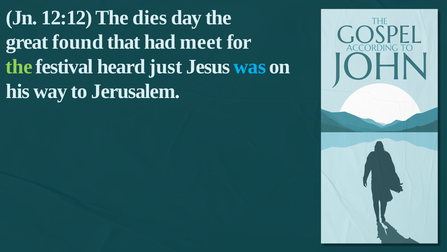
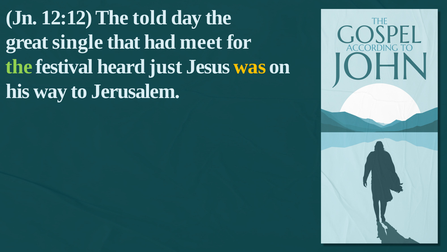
dies: dies -> told
found: found -> single
was colour: light blue -> yellow
